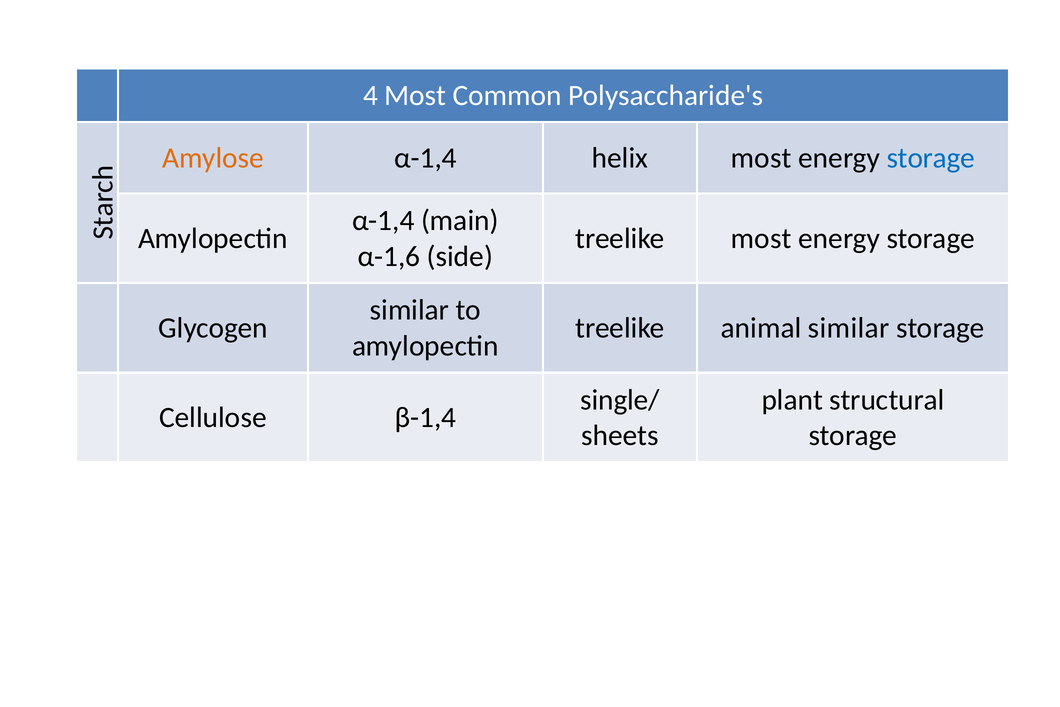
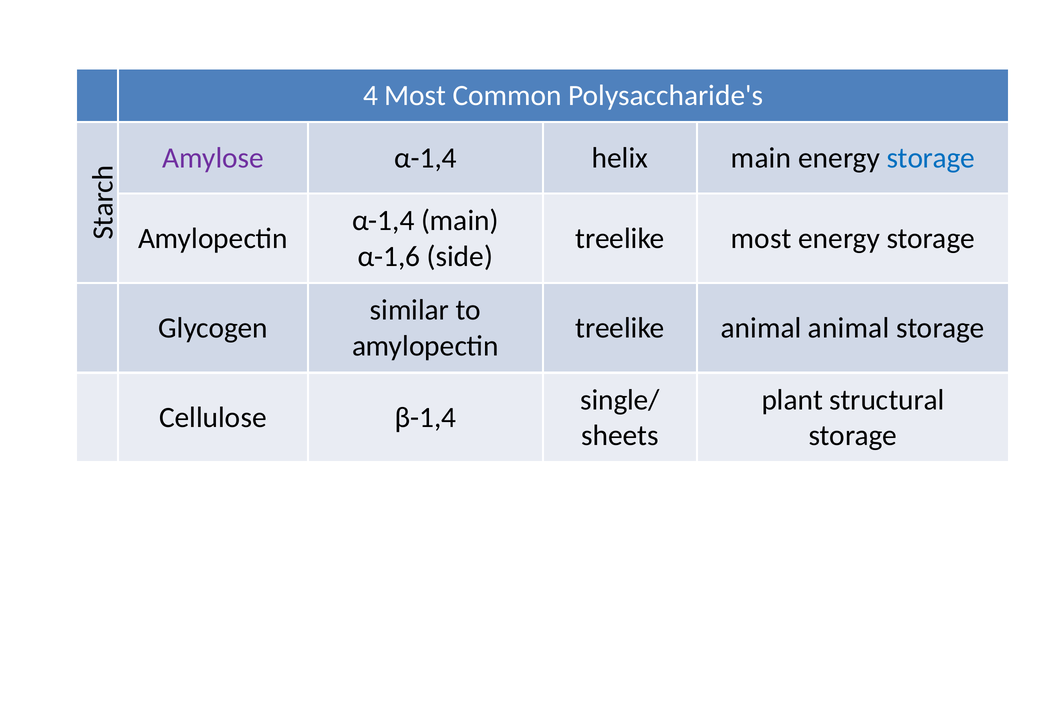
Amylose colour: orange -> purple
helix most: most -> main
animal similar: similar -> animal
